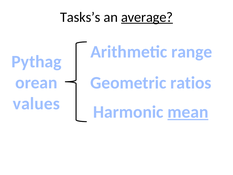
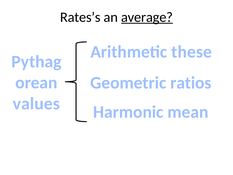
Tasks’s: Tasks’s -> Rates’s
range: range -> these
mean underline: present -> none
